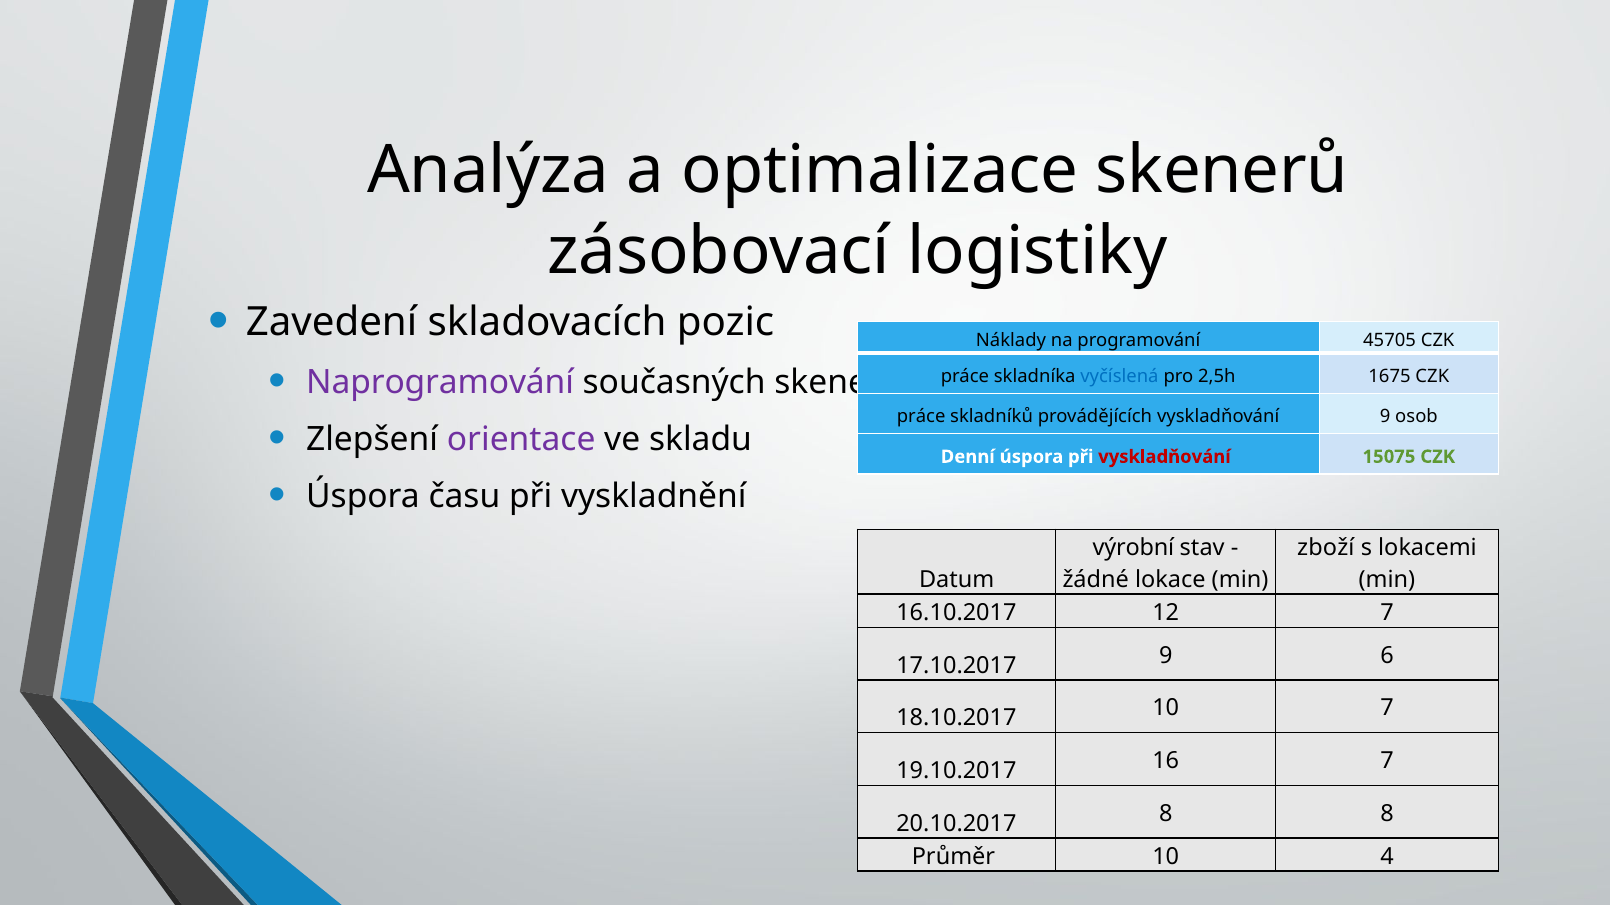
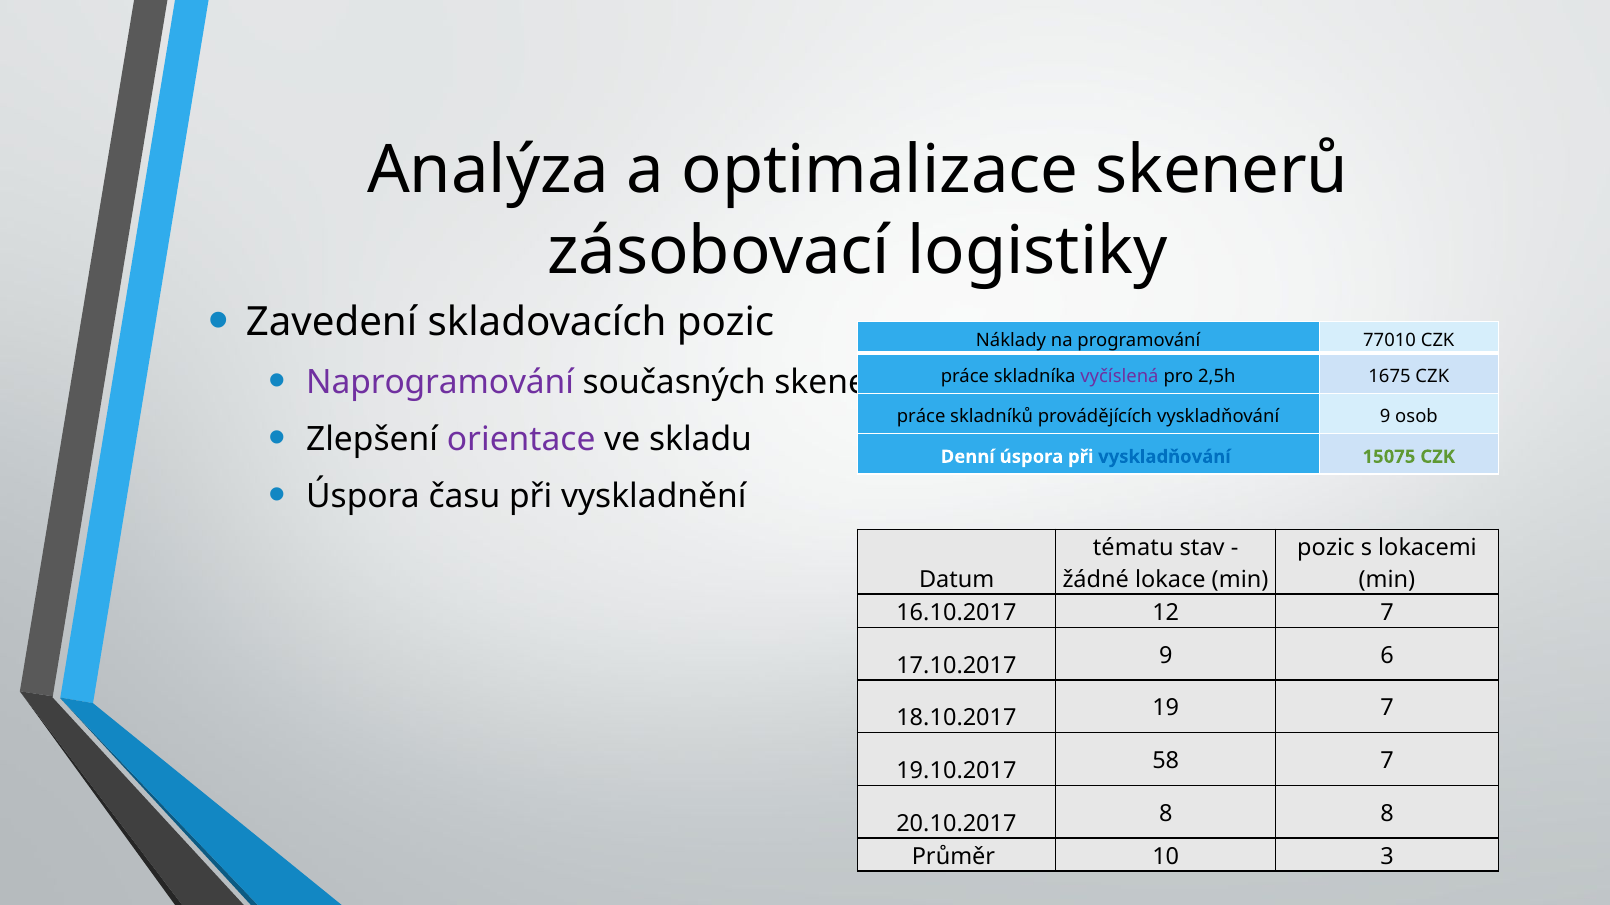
45705: 45705 -> 77010
vyčíslená colour: blue -> purple
vyskladňování at (1164, 457) colour: red -> blue
výrobní: výrobní -> tématu
zboží at (1326, 548): zboží -> pozic
10 at (1166, 709): 10 -> 19
16: 16 -> 58
4: 4 -> 3
